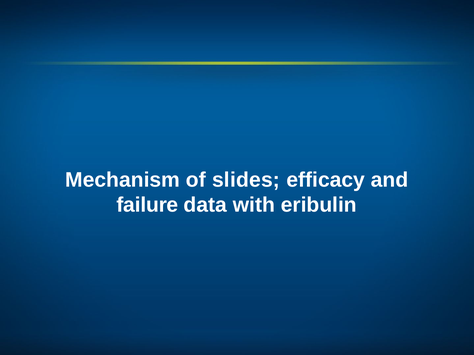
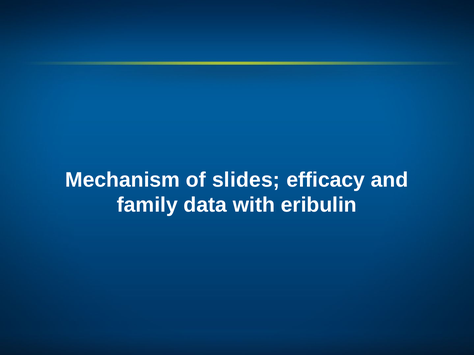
failure: failure -> family
